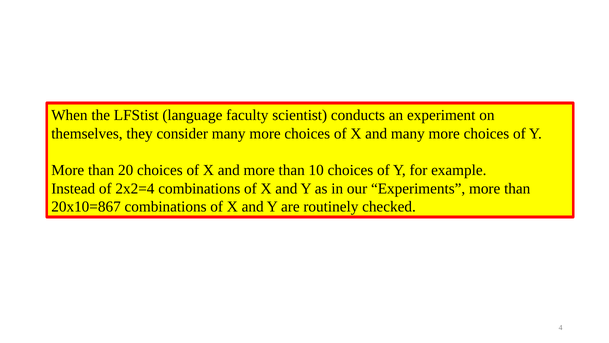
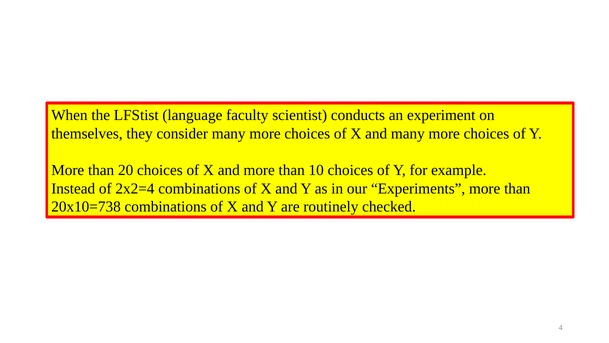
20x10=867: 20x10=867 -> 20x10=738
